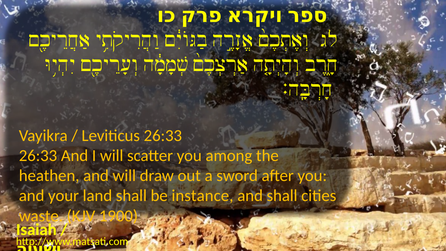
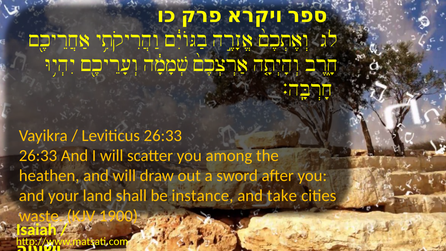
and shall: shall -> take
